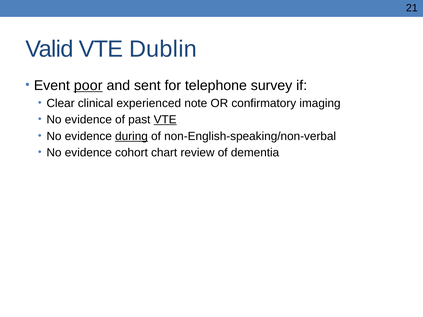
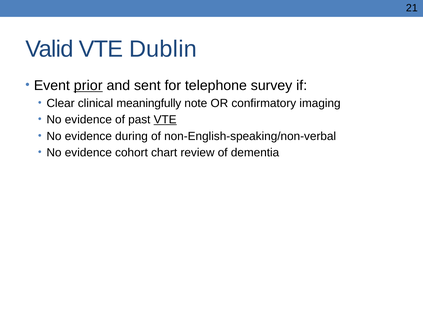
poor: poor -> prior
experienced: experienced -> meaningfully
during underline: present -> none
